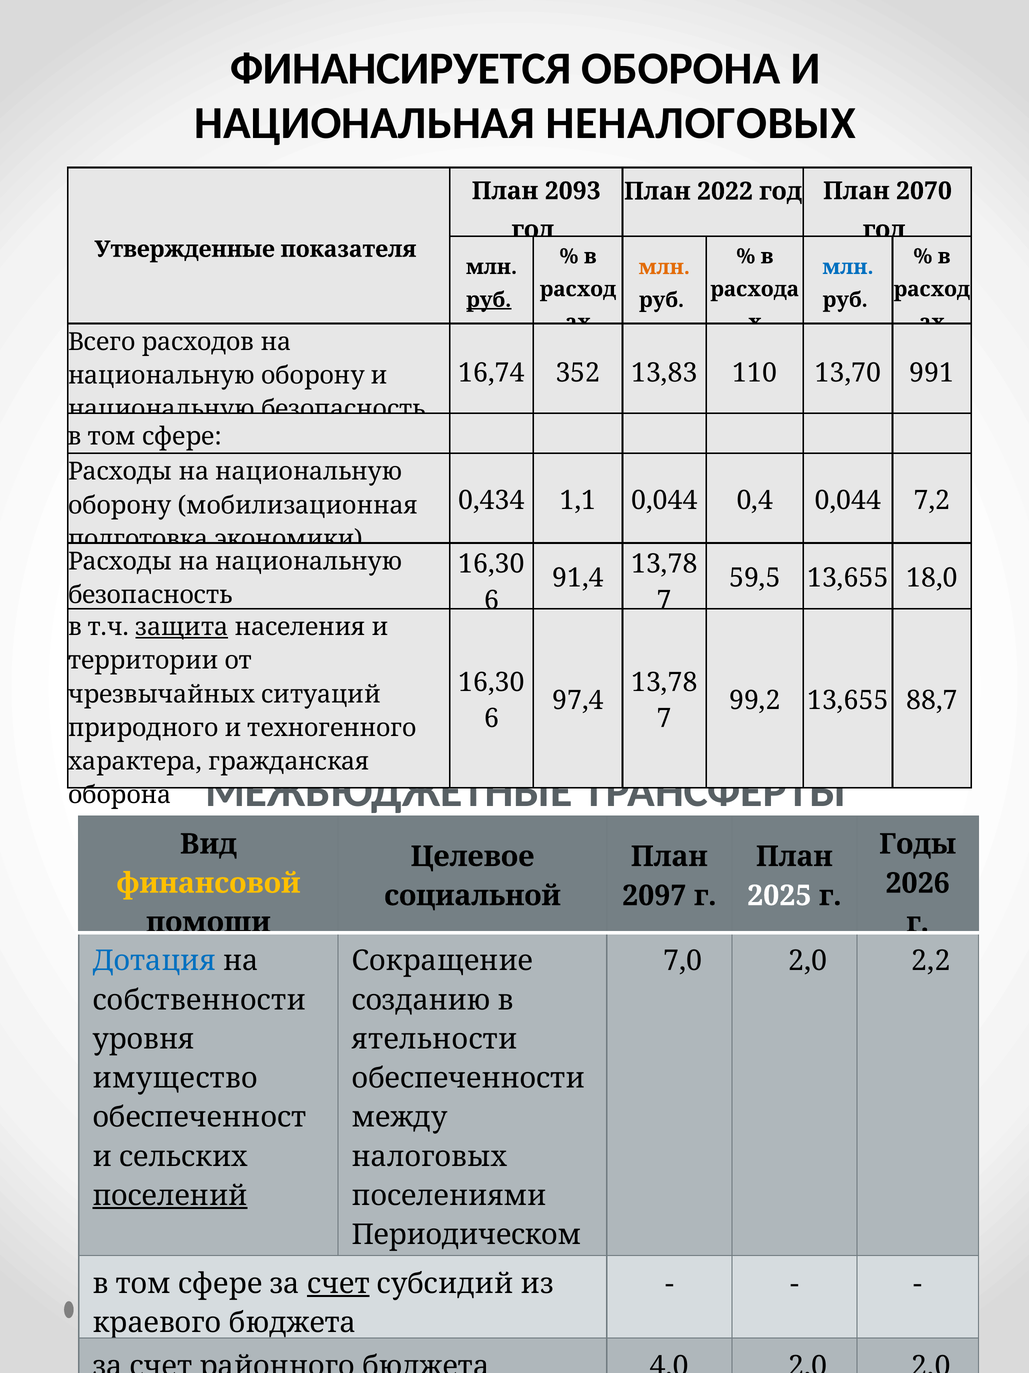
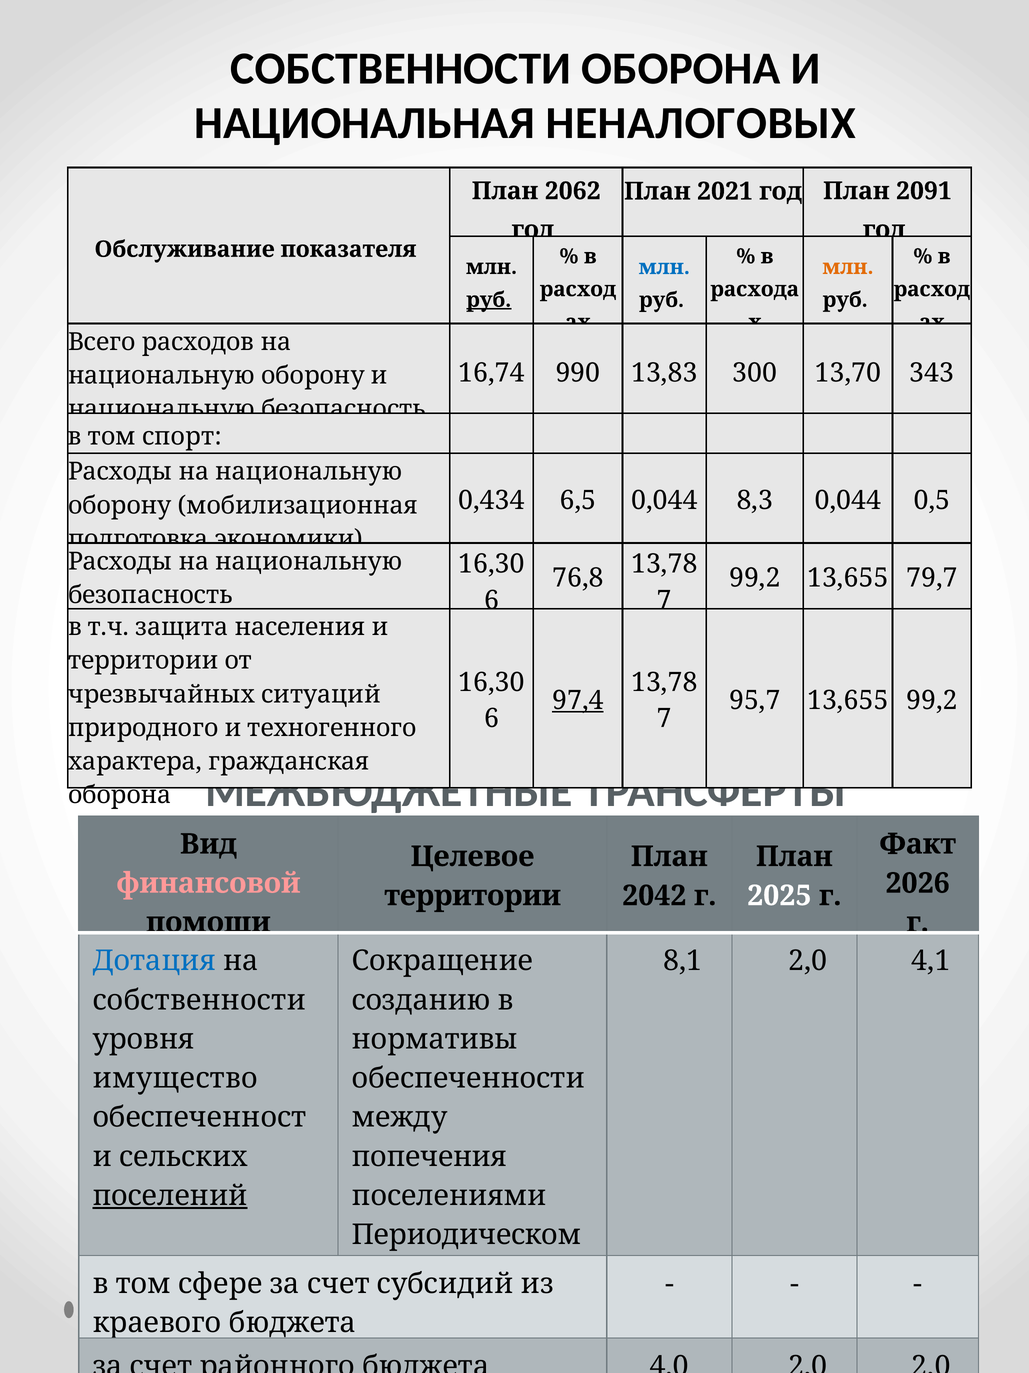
ФИНАНСИРУЕТСЯ at (401, 68): ФИНАНСИРУЕТСЯ -> СОБСТВЕННОСТИ
2093: 2093 -> 2062
2022: 2022 -> 2021
2070: 2070 -> 2091
Утвержденные: Утвержденные -> Обслуживание
млн at (848, 267) colour: blue -> orange
млн at (664, 267) colour: orange -> blue
352: 352 -> 990
110: 110 -> 300
991: 991 -> 343
сфере at (182, 436): сфере -> спорт
1,1: 1,1 -> 6,5
0,4: 0,4 -> 8,3
7,2: 7,2 -> 0,5
91,4: 91,4 -> 76,8
59,5 at (755, 578): 59,5 -> 99,2
18,0: 18,0 -> 79,7
защита underline: present -> none
97,4 underline: none -> present
99,2: 99,2 -> 95,7
13,655 88,7: 88,7 -> 99,2
Годы: Годы -> Факт
финансовой colour: yellow -> pink
социальной at (473, 895): социальной -> территории
2097: 2097 -> 2042
7,0: 7,0 -> 8,1
2,2: 2,2 -> 4,1
ятельности: ятельности -> нормативы
налоговых: налоговых -> попечения
счет at (338, 1283) underline: present -> none
